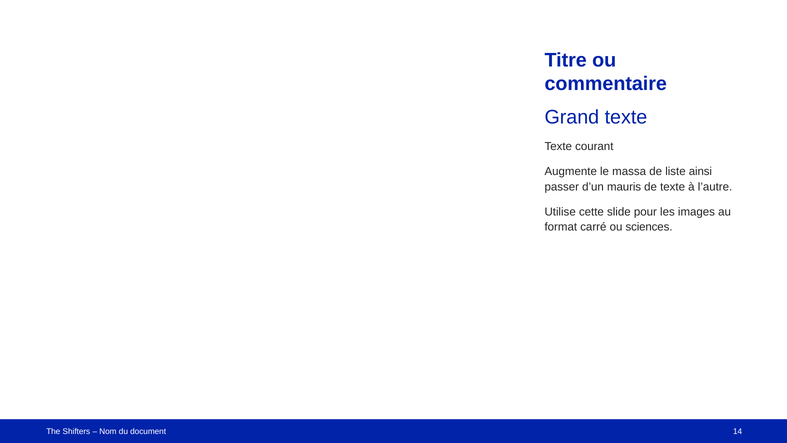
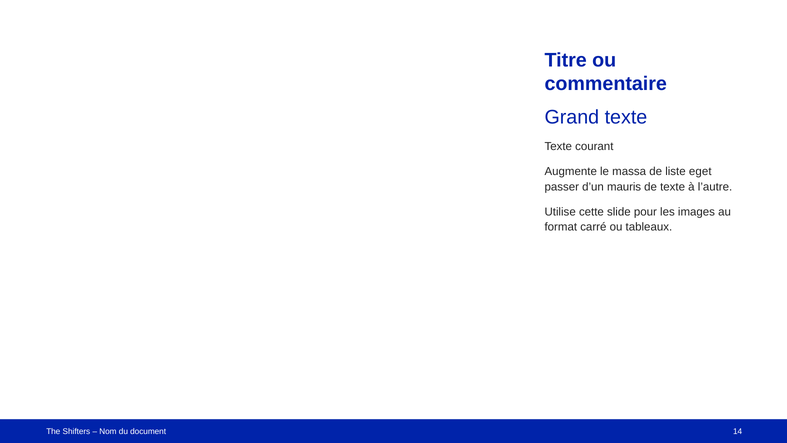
ainsi: ainsi -> eget
sciences: sciences -> tableaux
